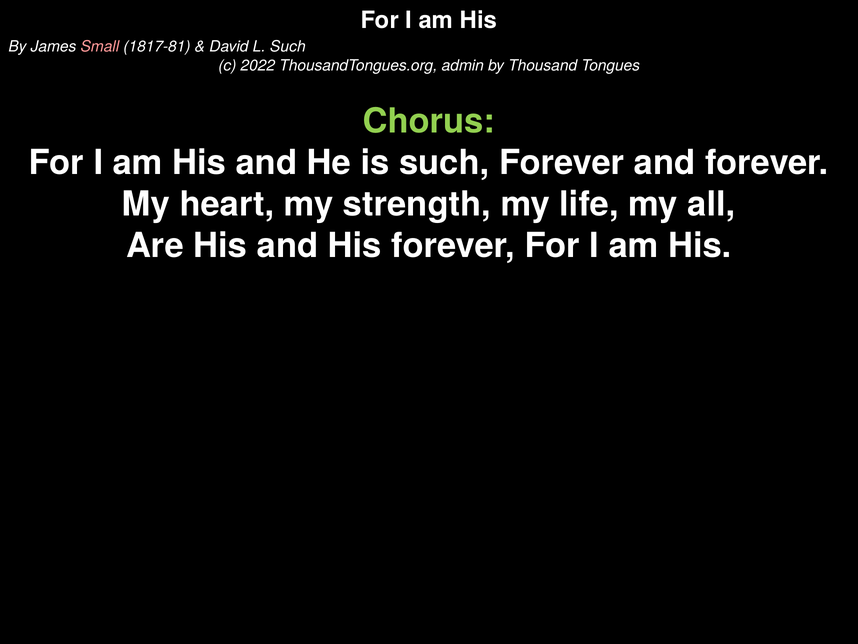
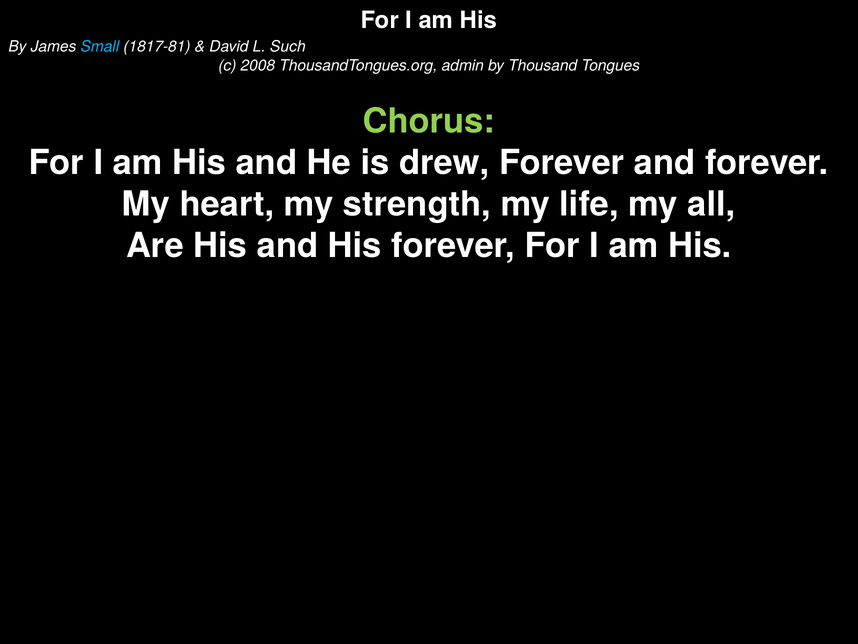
Small colour: pink -> light blue
2022: 2022 -> 2008
is such: such -> drew
